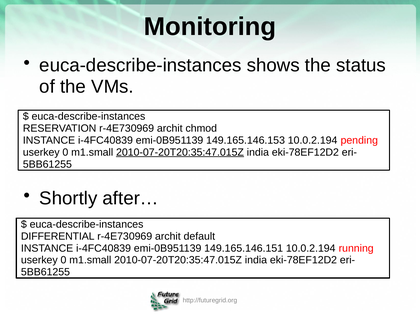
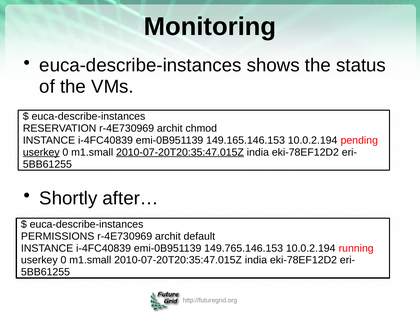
userkey at (41, 152) underline: none -> present
DIFFERENTIAL: DIFFERENTIAL -> PERMISSIONS
149.165.146.151: 149.165.146.151 -> 149.765.146.153
